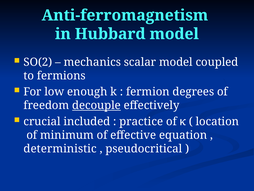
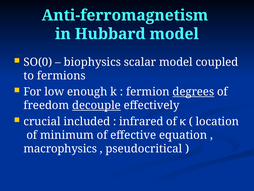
SO(2: SO(2 -> SO(0
mechanics: mechanics -> biophysics
degrees underline: none -> present
practice: practice -> infrared
deterministic: deterministic -> macrophysics
